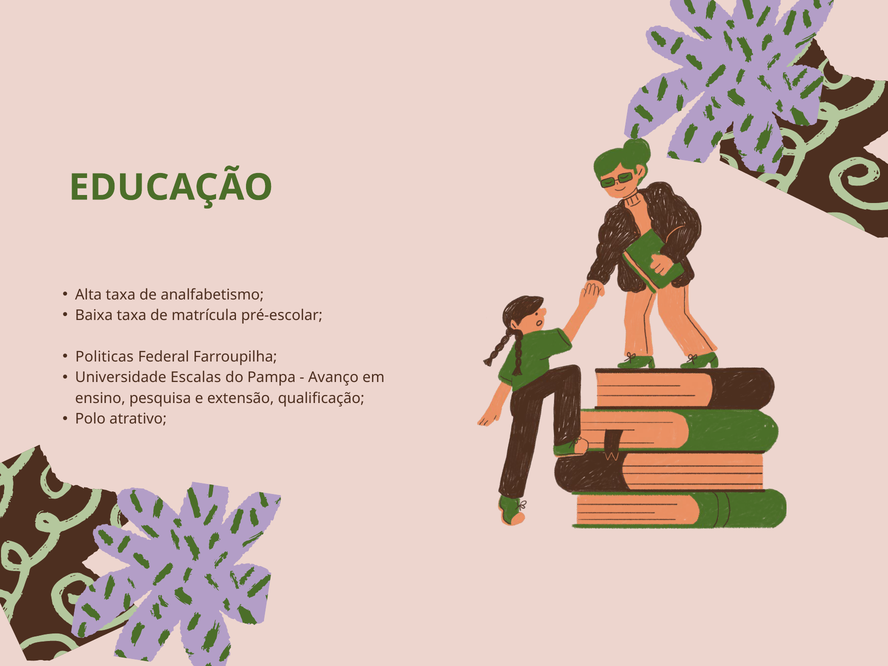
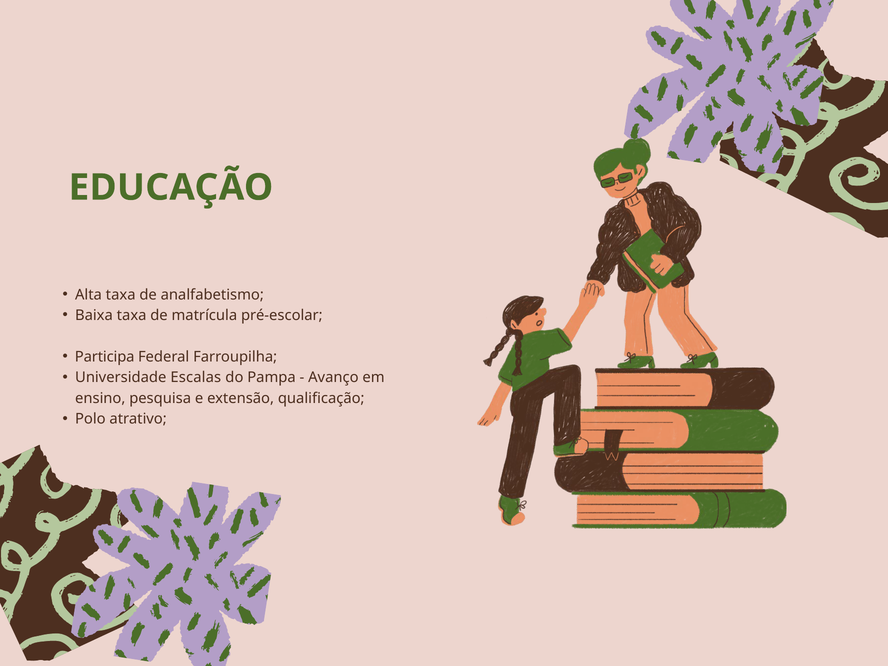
Politicas: Politicas -> Participa
